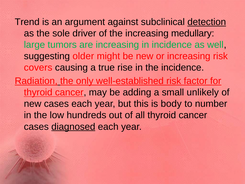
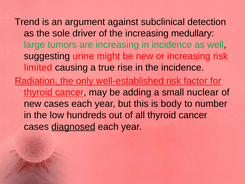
detection underline: present -> none
older: older -> urine
covers: covers -> limited
unlikely: unlikely -> nuclear
